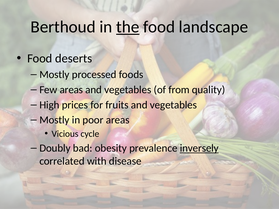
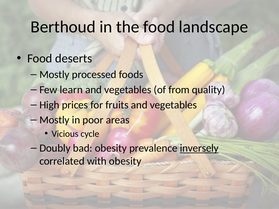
the underline: present -> none
Few areas: areas -> learn
with disease: disease -> obesity
